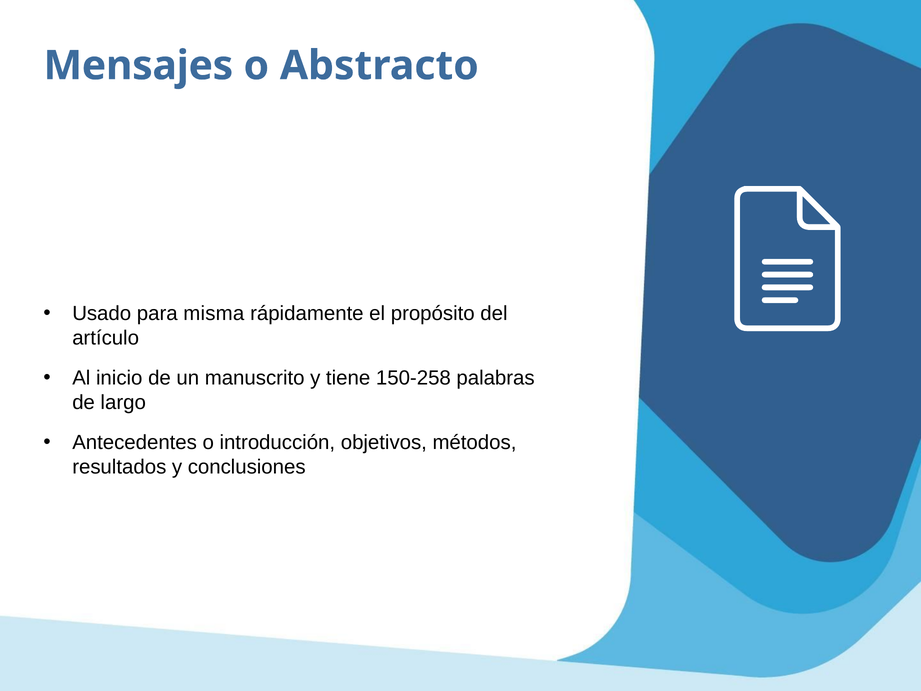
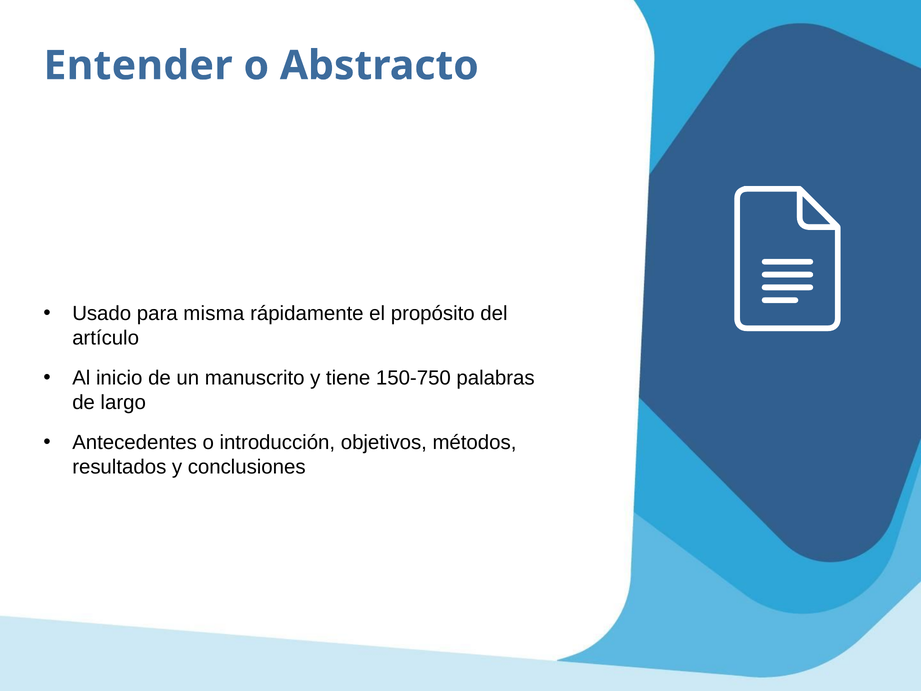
Mensajes: Mensajes -> Entender
150-258: 150-258 -> 150-750
